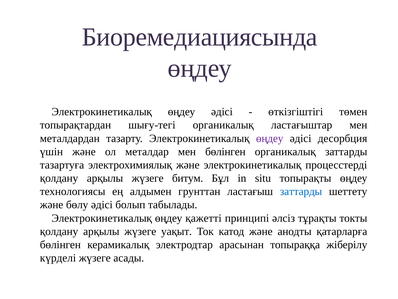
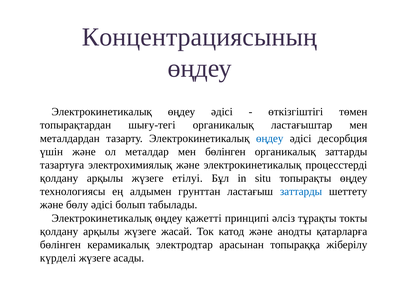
Биоремедиациясында: Биоремедиациясында -> Концентрациясының
өңдеу at (270, 138) colour: purple -> blue
битум: битум -> етілуі
уақыт: уақыт -> жасай
